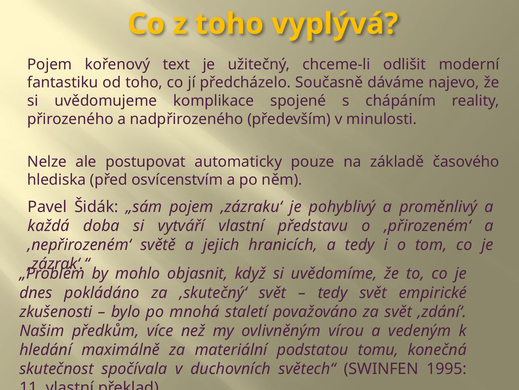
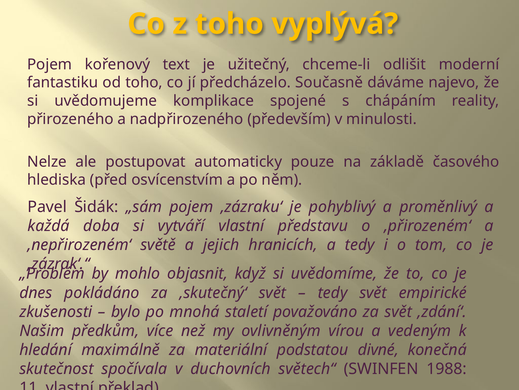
tomu: tomu -> divné
1995: 1995 -> 1988
